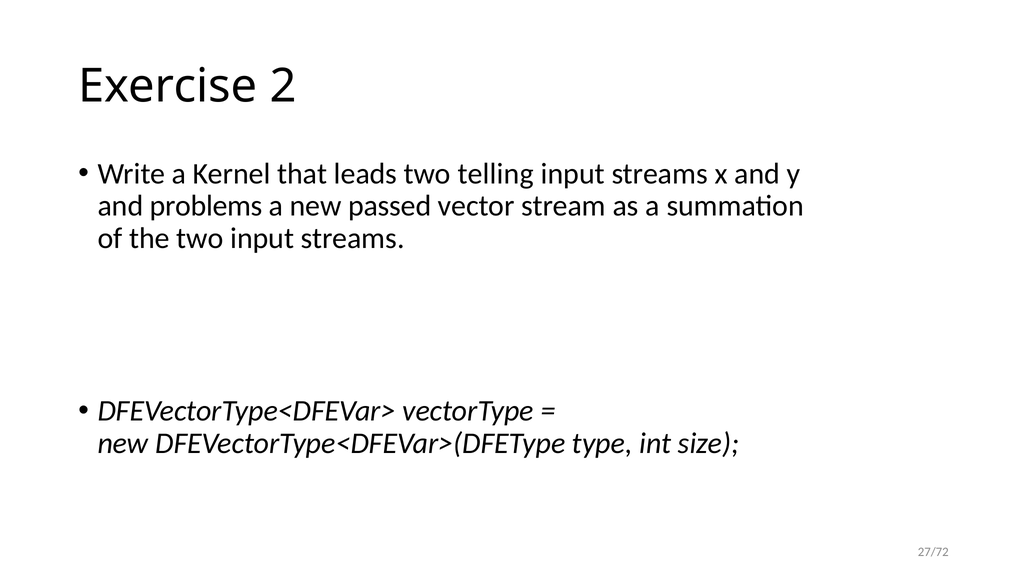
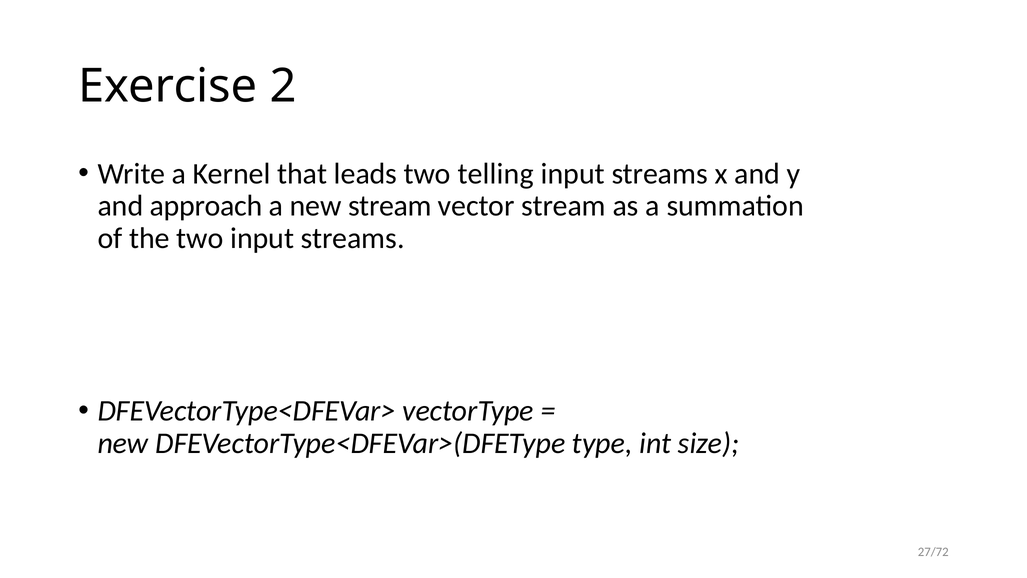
problems: problems -> approach
new passed: passed -> stream
